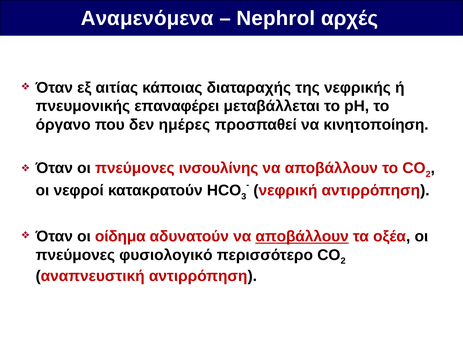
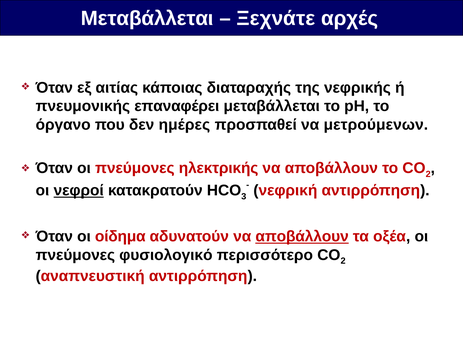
Αναμενόμενα at (147, 18): Αναμενόμενα -> Μεταβάλλεται
Nephrol: Nephrol -> Ξεχνάτε
κινητοποίηση: κινητοποίηση -> μετρούμενων
ινσουλίνης: ινσουλίνης -> ηλεκτρικής
νεφροί underline: none -> present
